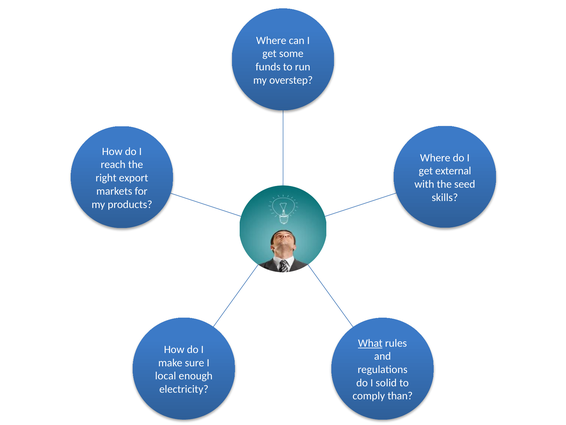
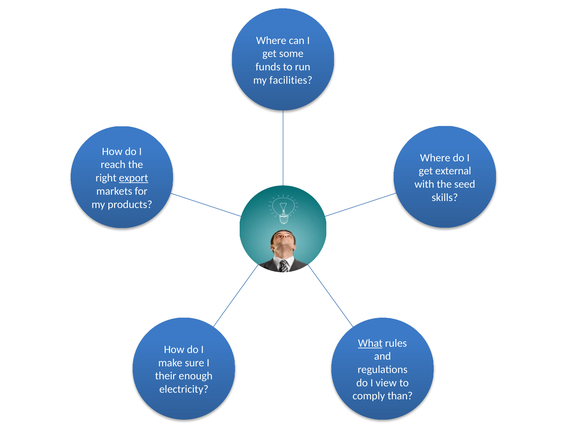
overstep: overstep -> facilities
export underline: none -> present
local: local -> their
solid: solid -> view
